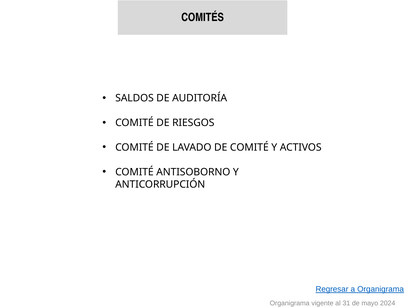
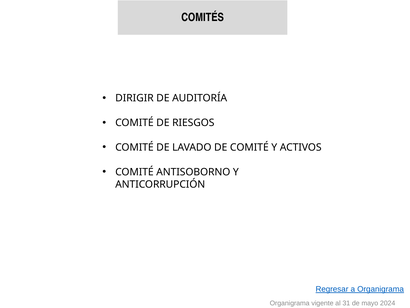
SALDOS: SALDOS -> DIRIGIR
